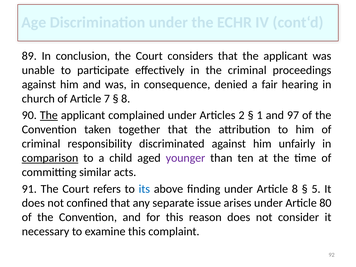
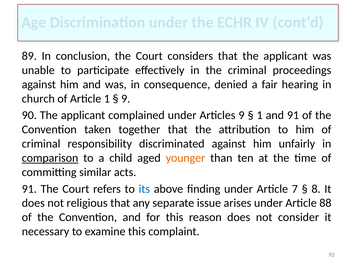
Article 7: 7 -> 1
8 at (126, 99): 8 -> 9
The at (49, 115) underline: present -> none
Articles 2: 2 -> 9
and 97: 97 -> 91
younger colour: purple -> orange
Article 8: 8 -> 7
5: 5 -> 8
confined: confined -> religious
80: 80 -> 88
